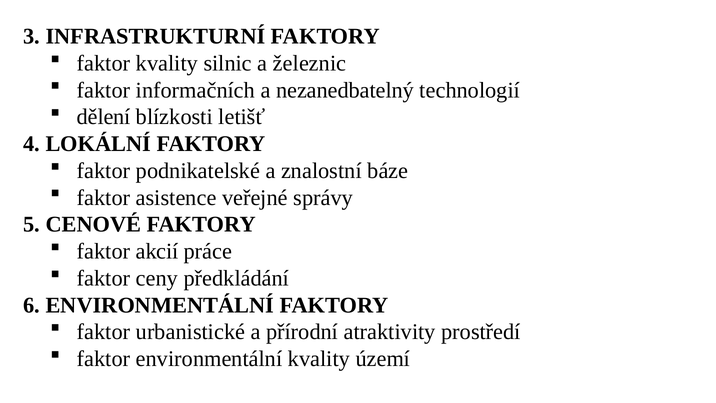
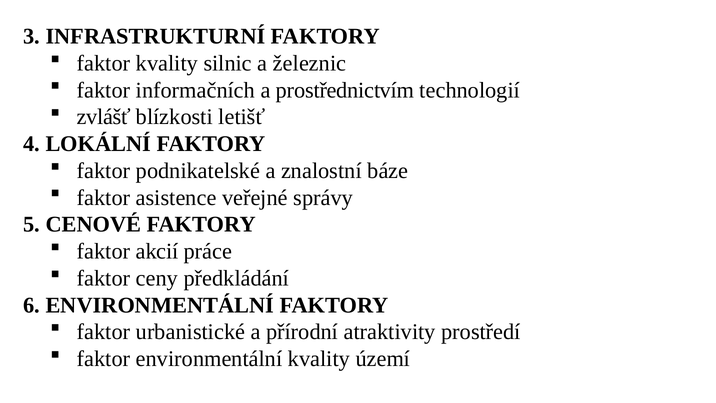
nezanedbatelný: nezanedbatelný -> prostřednictvím
dělení: dělení -> zvlášť
